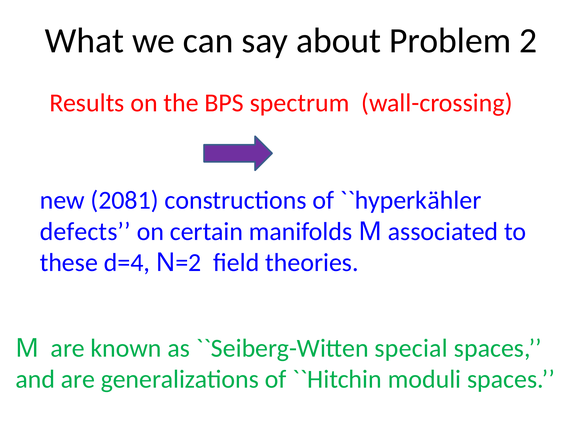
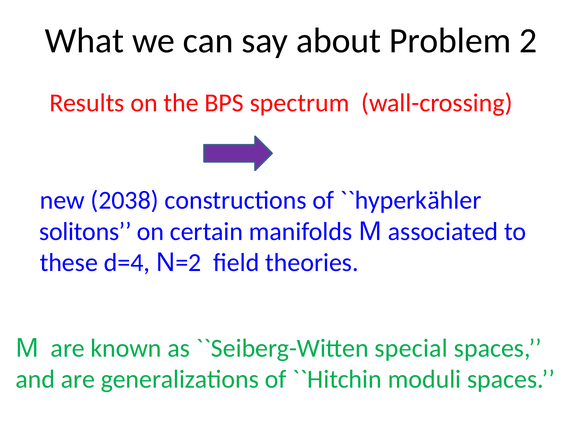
2081: 2081 -> 2038
defects: defects -> solitons
